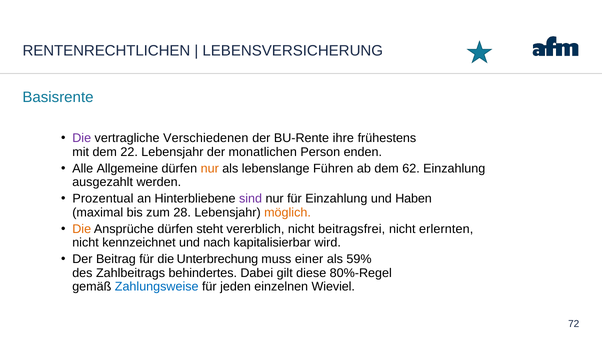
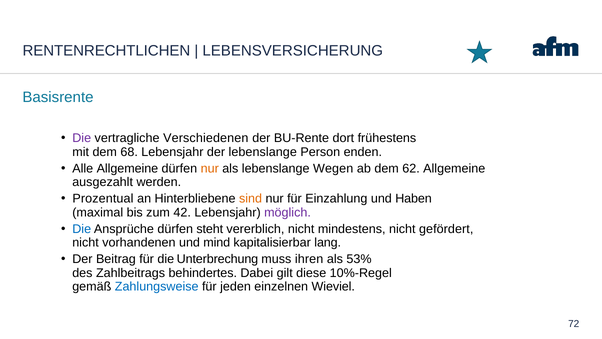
ihre: ihre -> dort
22: 22 -> 68
der monatlichen: monatlichen -> lebenslange
Führen: Führen -> Wegen
62 Einzahlung: Einzahlung -> Allgemeine
sind colour: purple -> orange
28: 28 -> 42
möglich colour: orange -> purple
Die at (82, 229) colour: orange -> blue
beitragsfrei: beitragsfrei -> mindestens
erlernten: erlernten -> gefördert
kennzeichnet: kennzeichnet -> vorhandenen
nach: nach -> mind
wird: wird -> lang
einer: einer -> ihren
59%: 59% -> 53%
80%-Regel: 80%-Regel -> 10%-Regel
